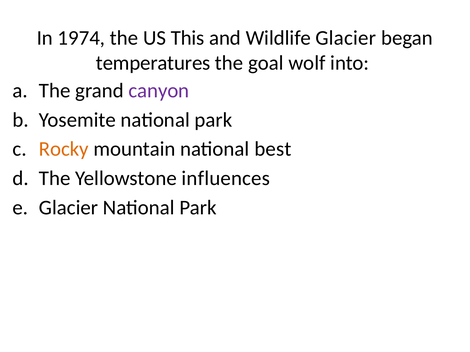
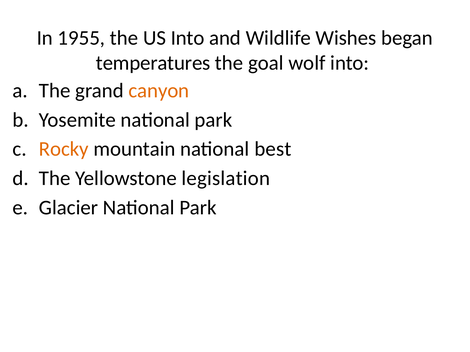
1974: 1974 -> 1955
US This: This -> Into
Wildlife Glacier: Glacier -> Wishes
canyon colour: purple -> orange
influences: influences -> legislation
